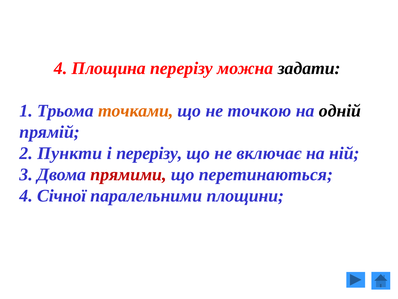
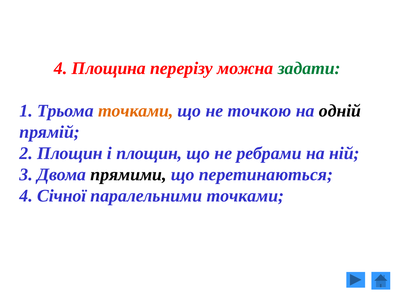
задати colour: black -> green
2 Пункти: Пункти -> Площин
і перерізу: перерізу -> площин
включає: включає -> ребрами
прямими colour: red -> black
паралельними площини: площини -> точками
